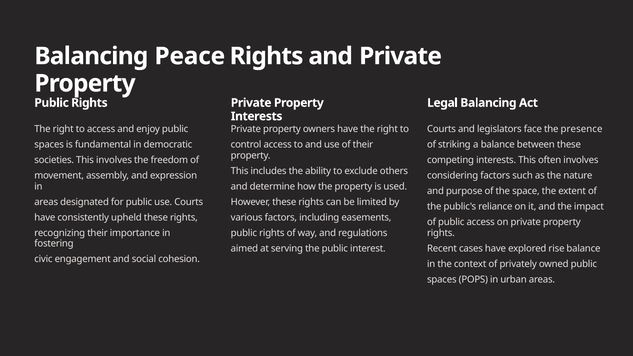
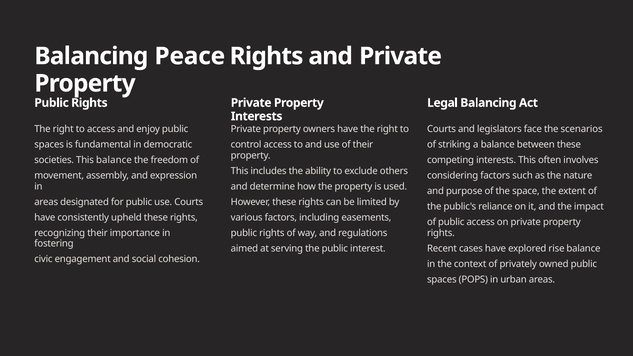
presence: presence -> scenarios
This involves: involves -> balance
